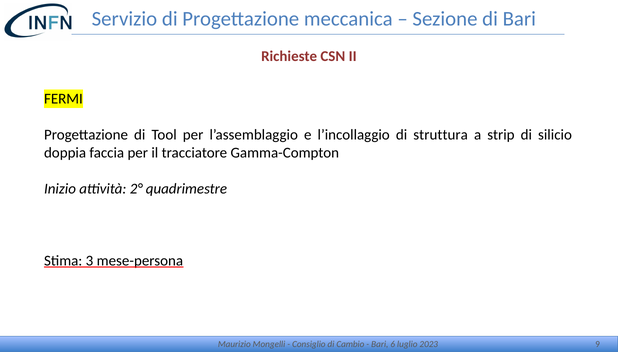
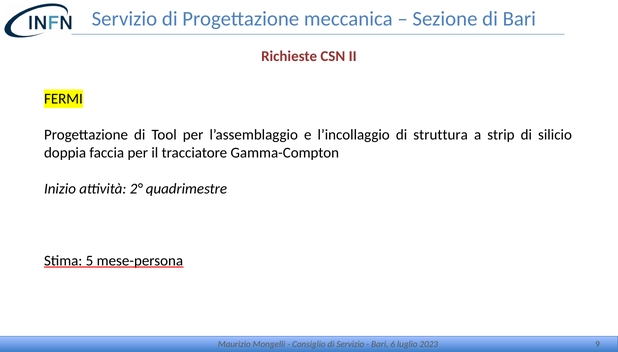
3: 3 -> 5
di Cambio: Cambio -> Servizio
